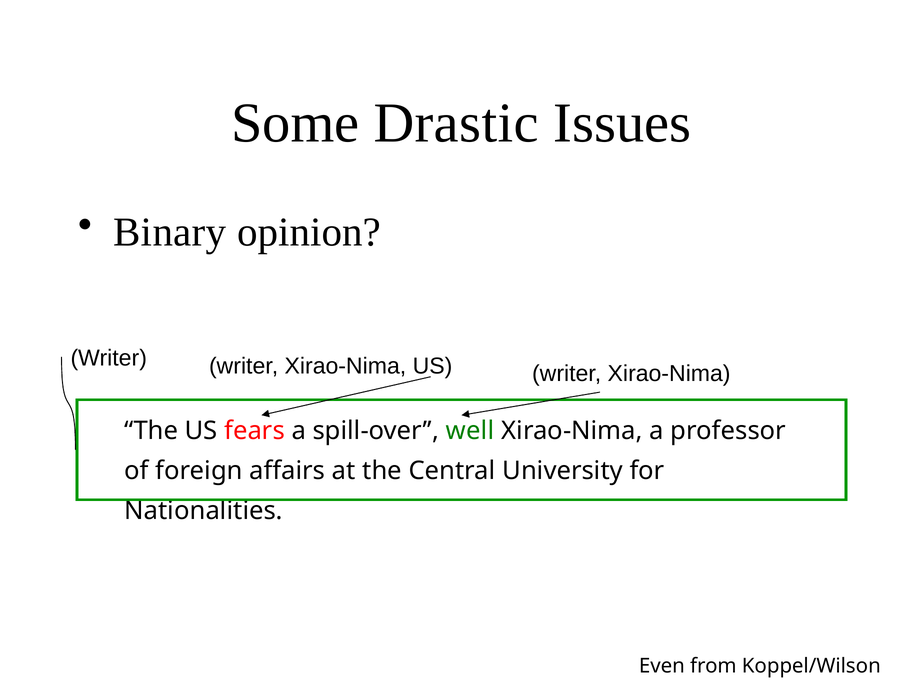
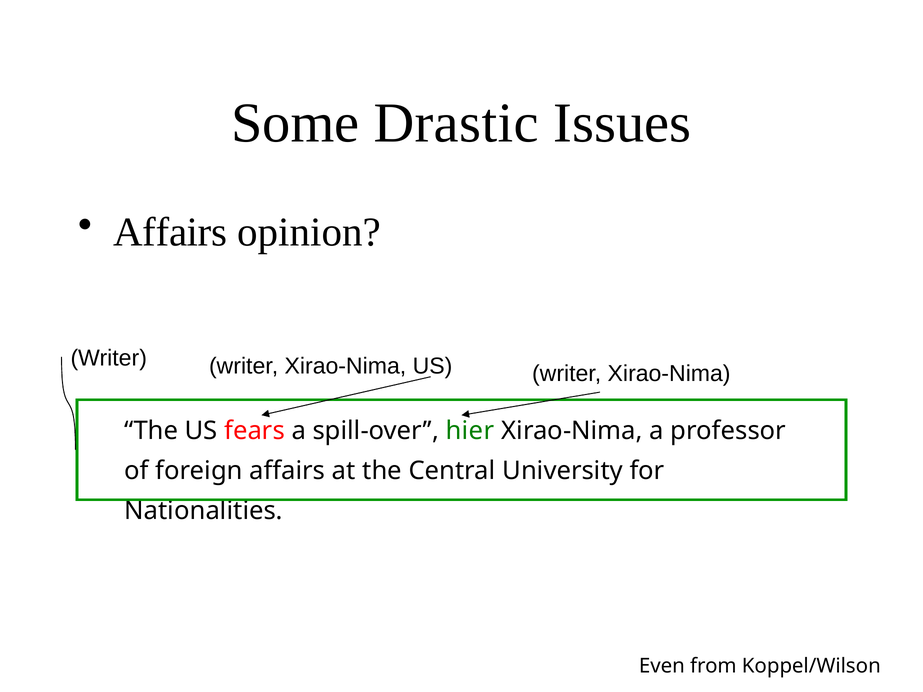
Binary at (170, 232): Binary -> Affairs
well: well -> hier
